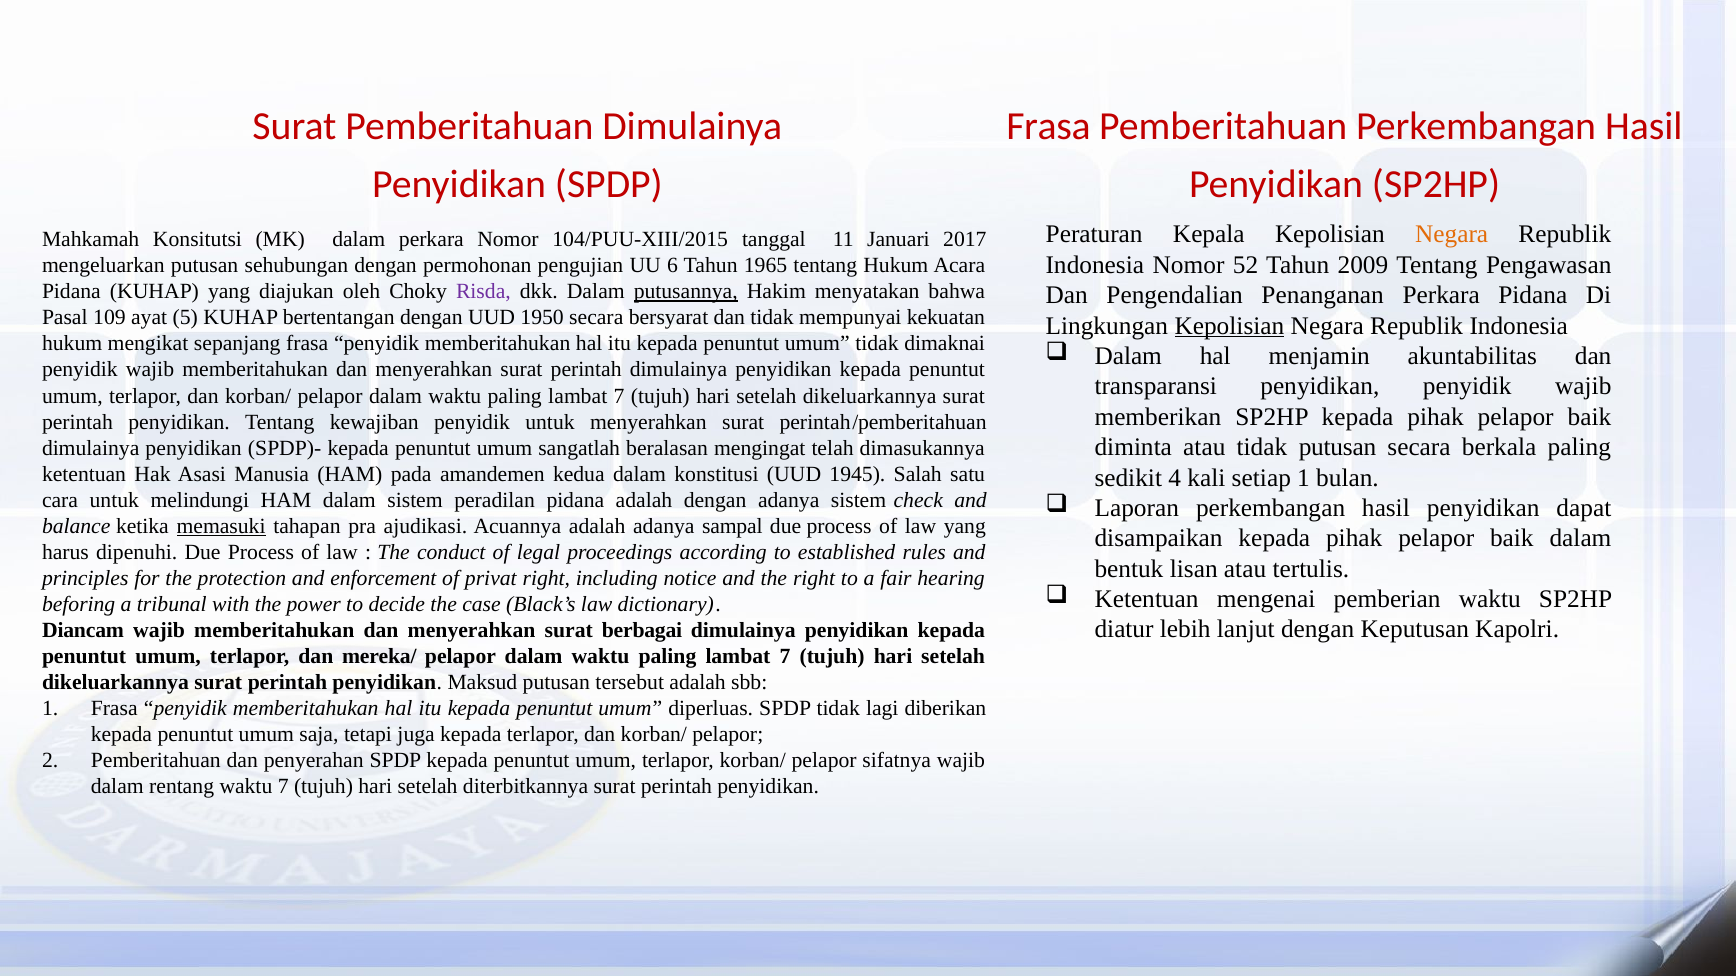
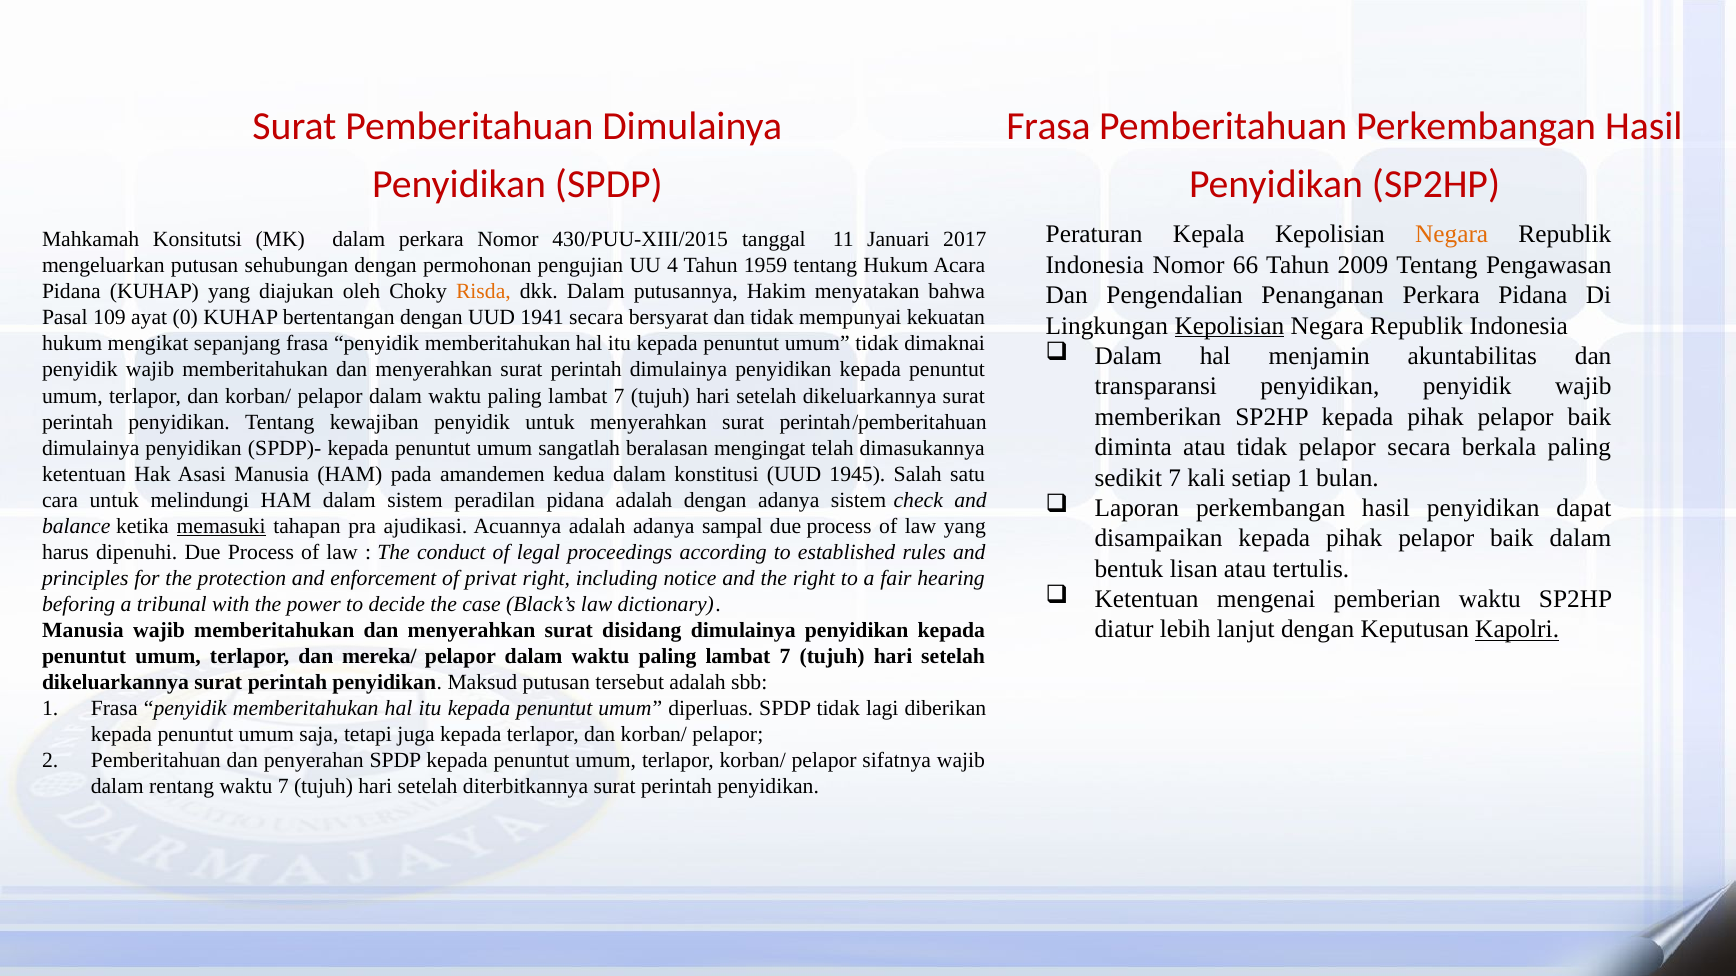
104/PUU-XIII/2015: 104/PUU-XIII/2015 -> 430/PUU-XIII/2015
52: 52 -> 66
6: 6 -> 4
1965: 1965 -> 1959
Risda colour: purple -> orange
putusannya underline: present -> none
5: 5 -> 0
1950: 1950 -> 1941
tidak putusan: putusan -> pelapor
sedikit 4: 4 -> 7
Kapolri underline: none -> present
Diancam at (83, 630): Diancam -> Manusia
berbagai: berbagai -> disidang
